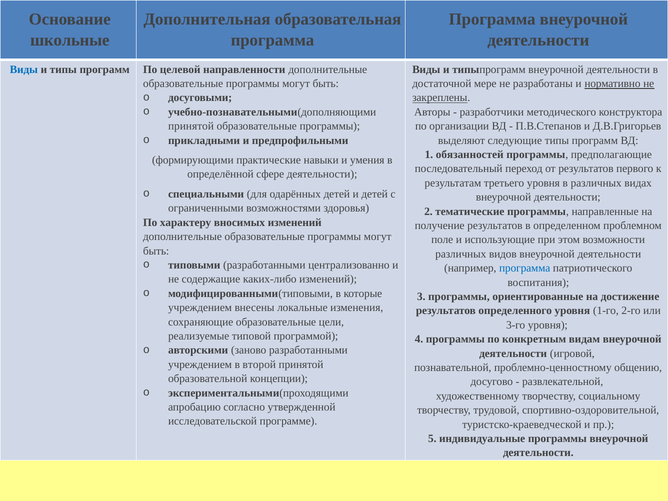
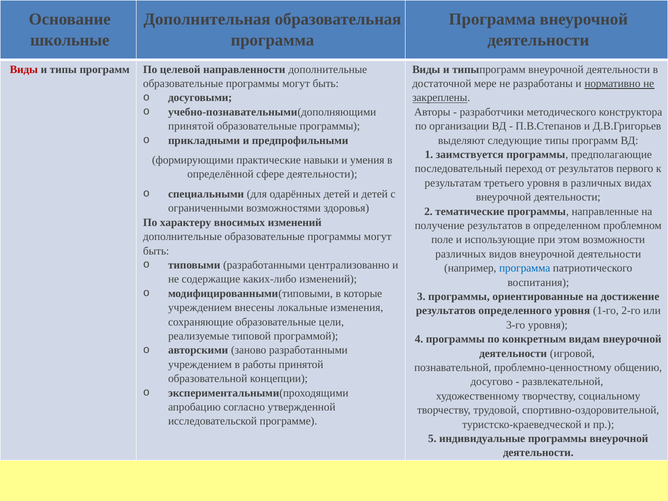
Виды at (24, 69) colour: blue -> red
обязанностей: обязанностей -> заимствуется
второй: второй -> работы
